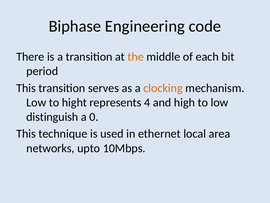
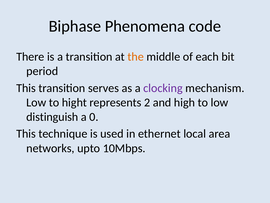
Engineering: Engineering -> Phenomena
clocking colour: orange -> purple
4: 4 -> 2
